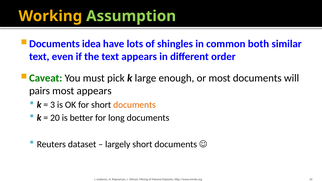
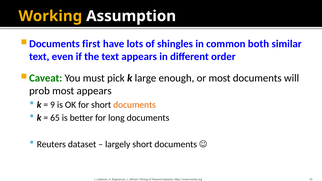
Assumption colour: light green -> white
idea: idea -> first
pairs: pairs -> prob
3: 3 -> 9
20: 20 -> 65
